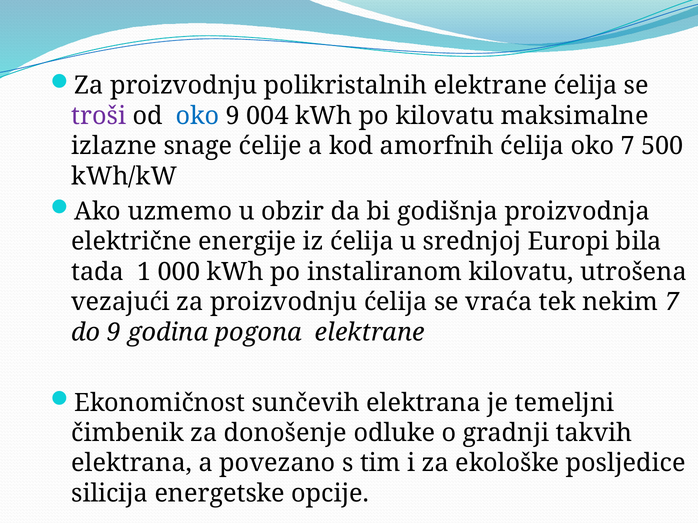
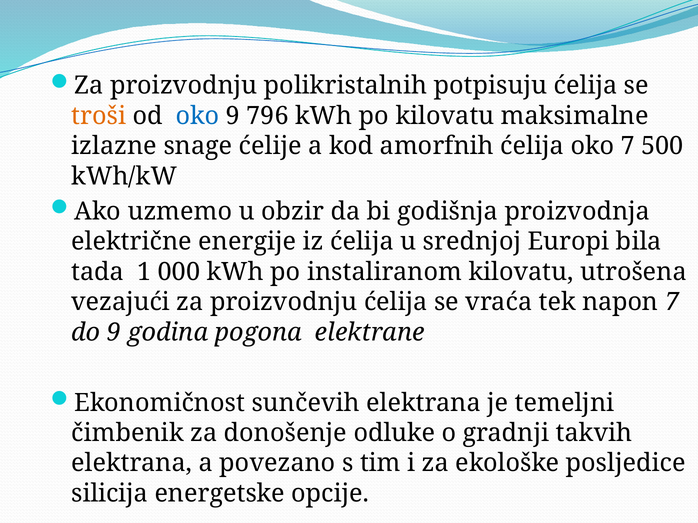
polikristalnih elektrane: elektrane -> potpisuju
troši colour: purple -> orange
004: 004 -> 796
nekim: nekim -> napon
